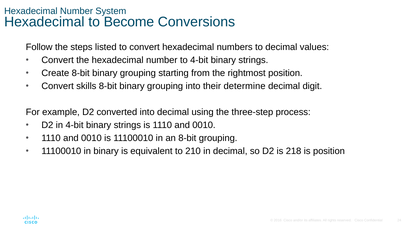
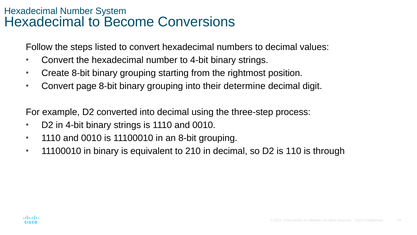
skills: skills -> page
218: 218 -> 110
is position: position -> through
